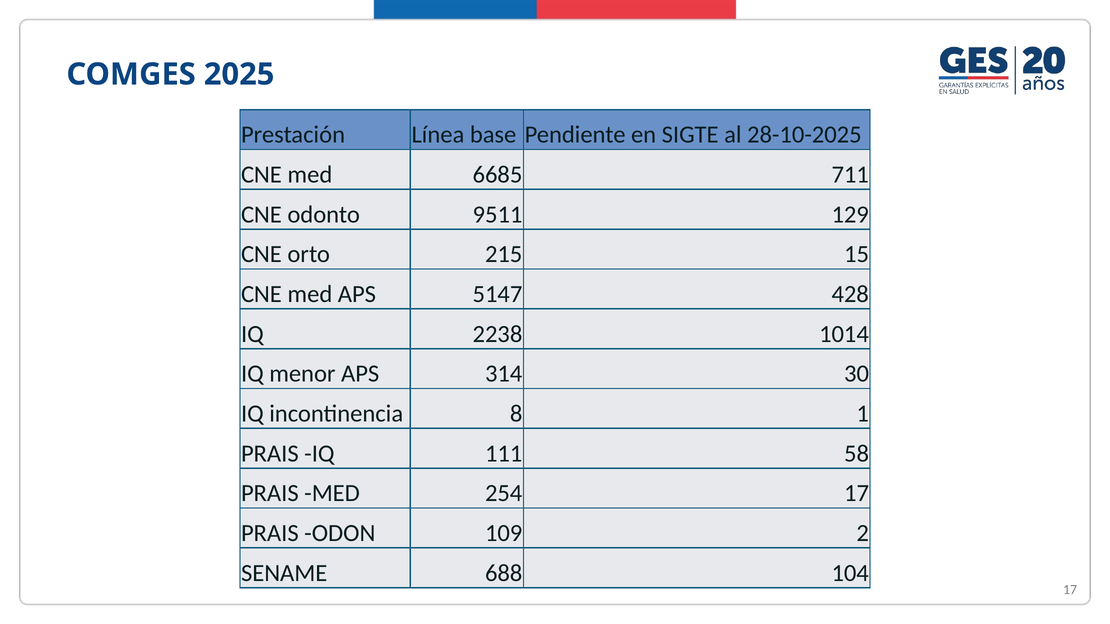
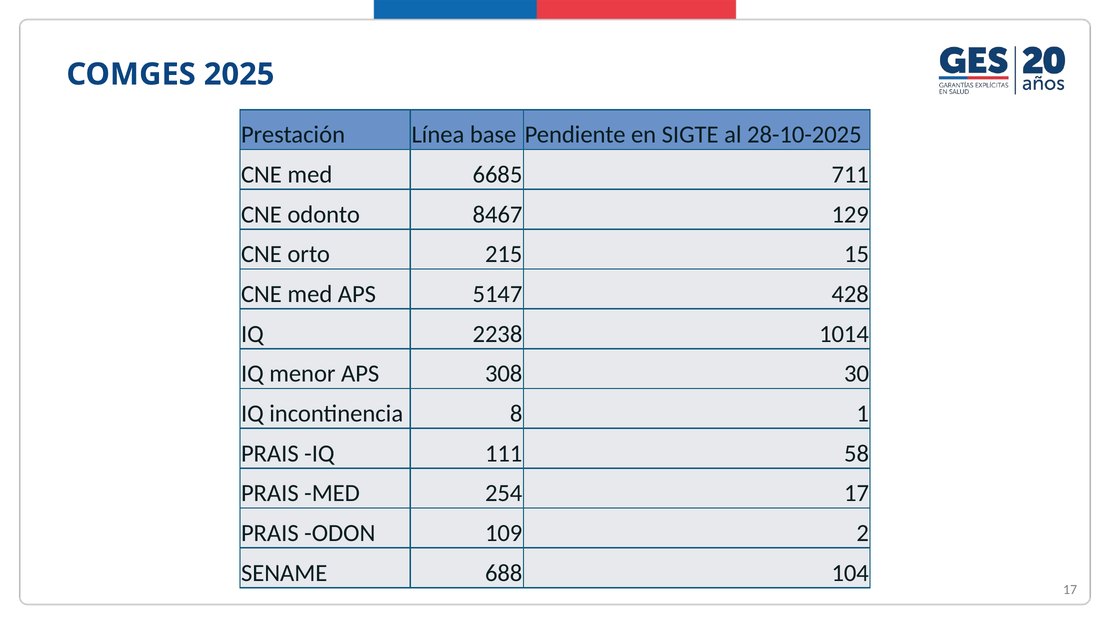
9511: 9511 -> 8467
314: 314 -> 308
